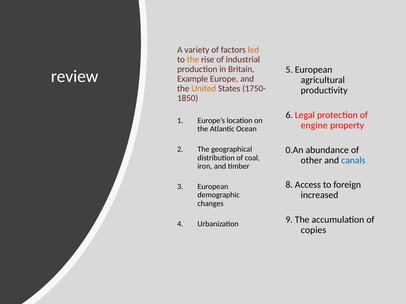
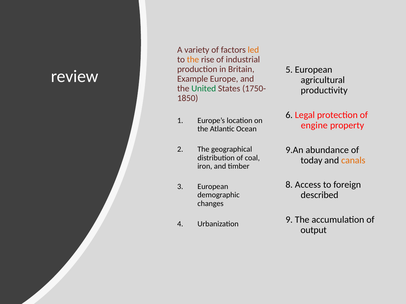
United colour: orange -> green
0.An: 0.An -> 9.An
other: other -> today
canals colour: blue -> orange
increased: increased -> described
copies: copies -> output
